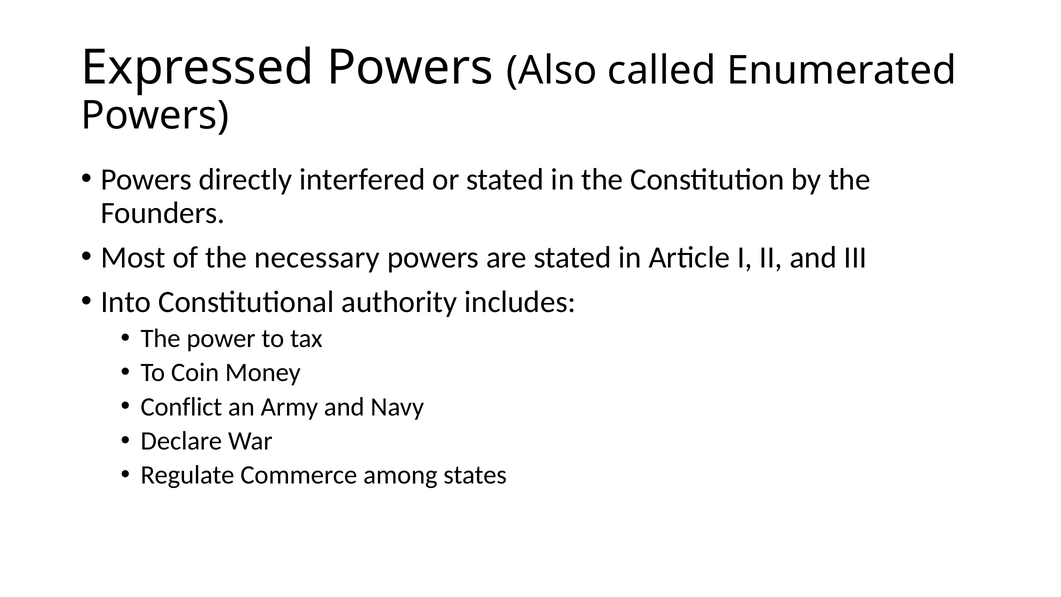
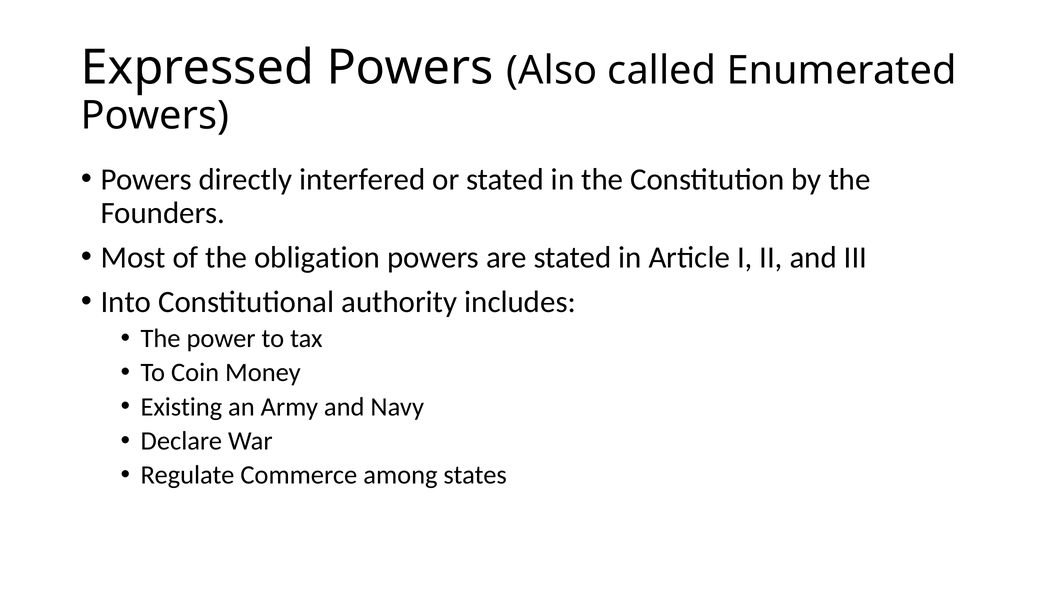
necessary: necessary -> obligation
Conflict: Conflict -> Existing
